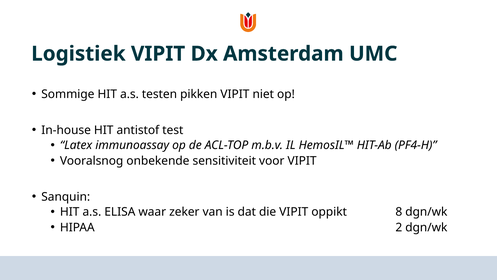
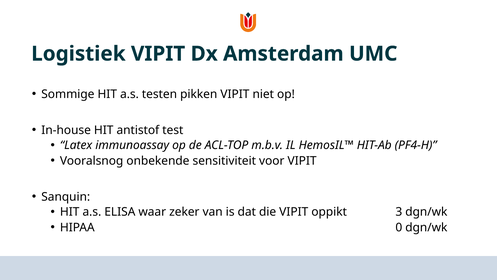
8: 8 -> 3
2: 2 -> 0
